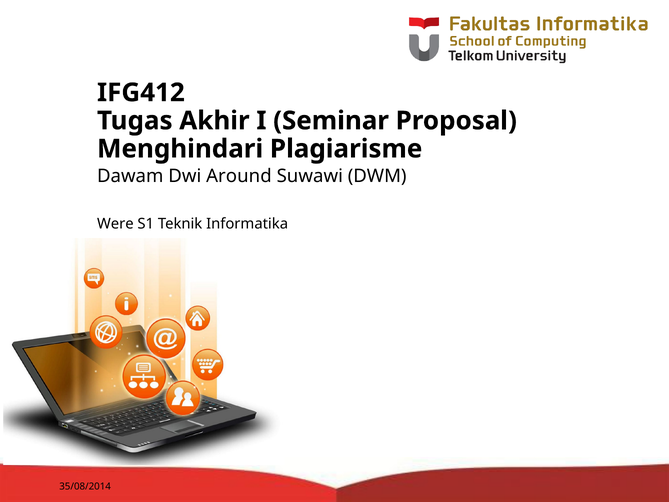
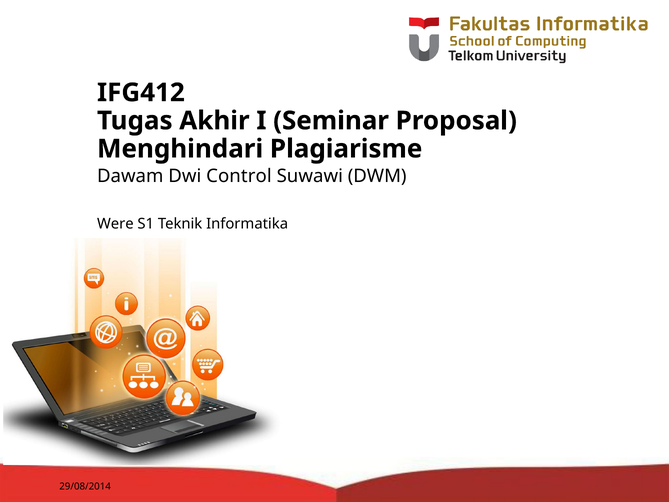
Around: Around -> Control
35/08/2014: 35/08/2014 -> 29/08/2014
